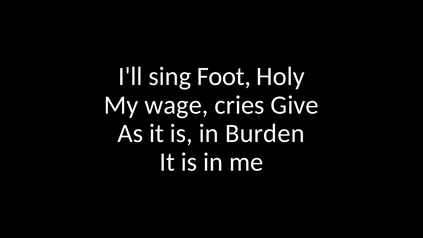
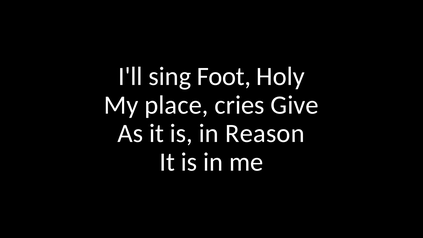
wage: wage -> place
Burden: Burden -> Reason
